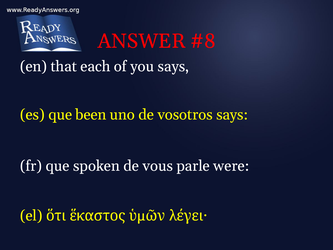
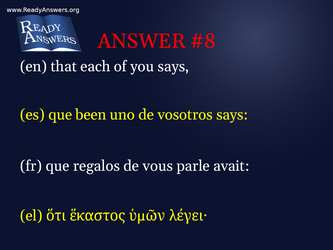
spoken: spoken -> regalos
were: were -> avait
